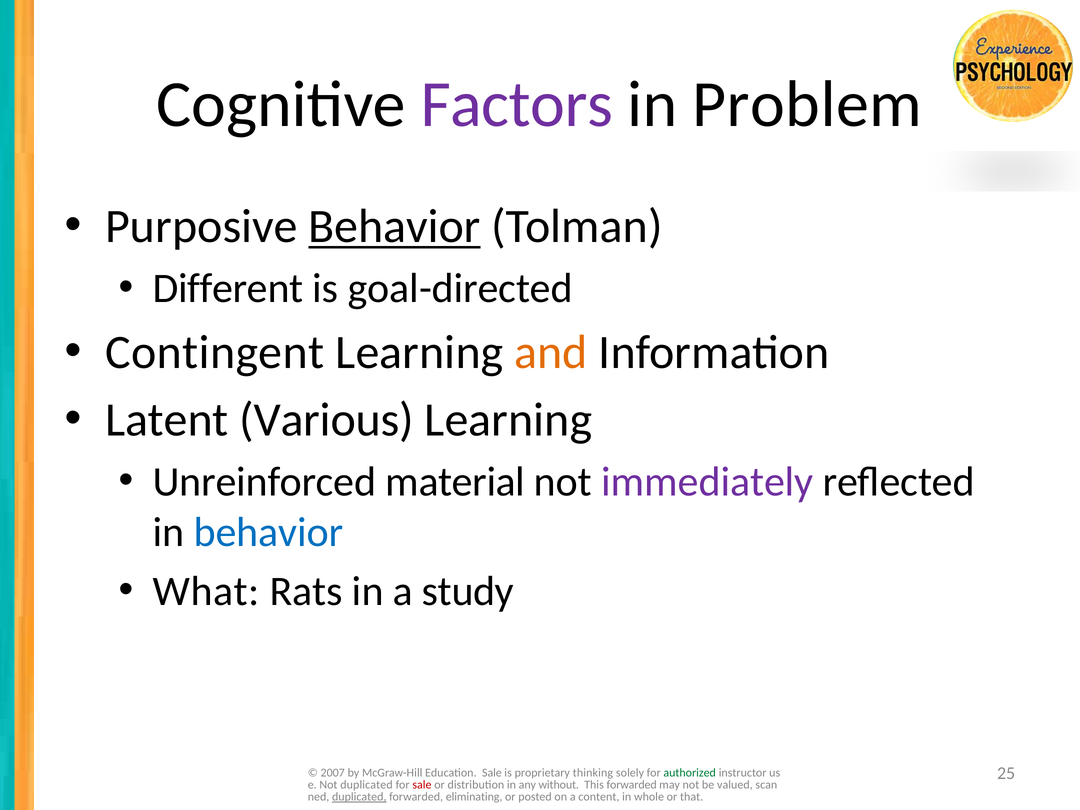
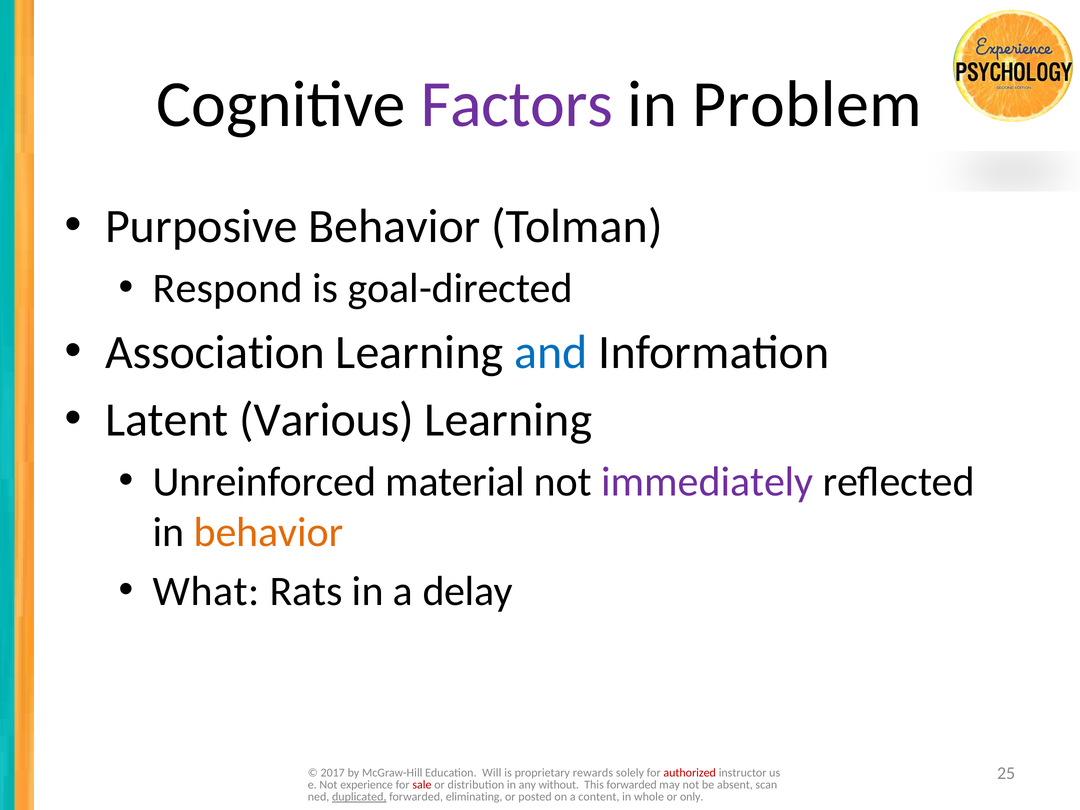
Behavior at (394, 227) underline: present -> none
Different: Different -> Respond
Contingent: Contingent -> Association
and colour: orange -> blue
behavior at (268, 532) colour: blue -> orange
study: study -> delay
2007: 2007 -> 2017
Education Sale: Sale -> Will
thinking: thinking -> rewards
authorized colour: green -> red
Not duplicated: duplicated -> experience
valued: valued -> absent
that: that -> only
